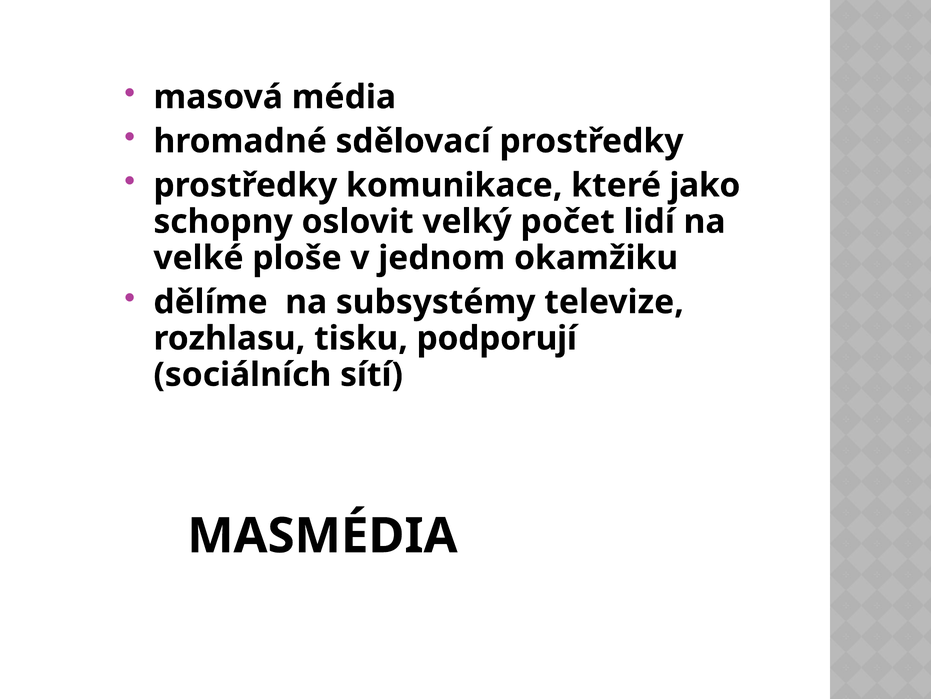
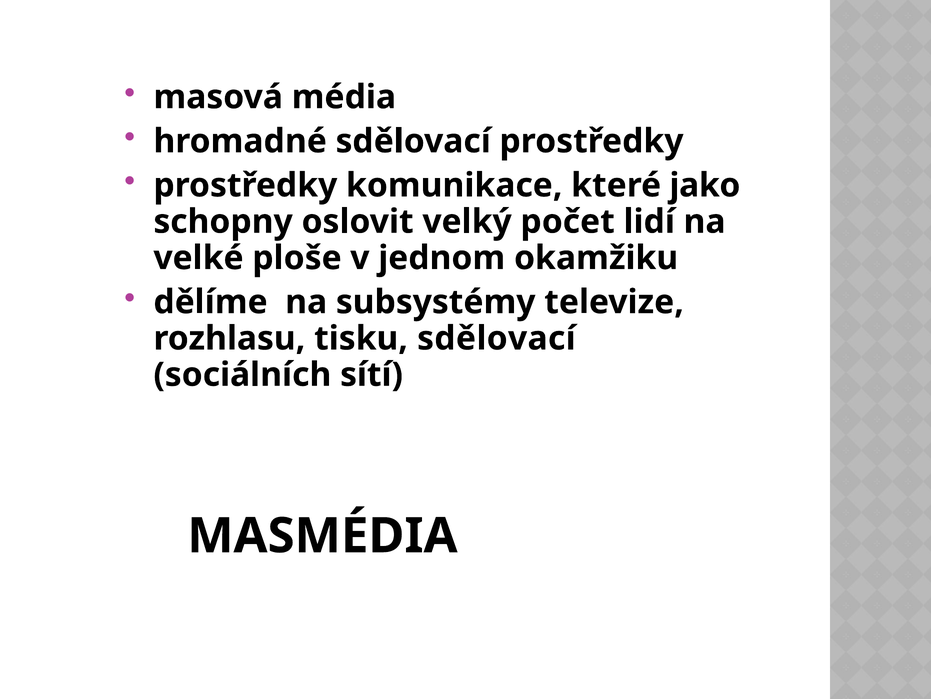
tisku podporují: podporují -> sdělovací
